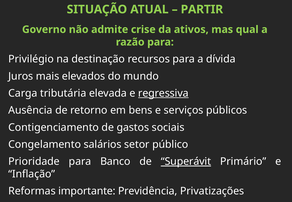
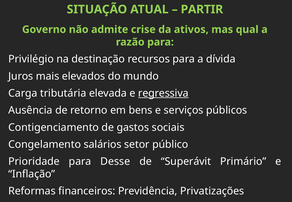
Banco: Banco -> Desse
Superávit underline: present -> none
importante: importante -> financeiros
